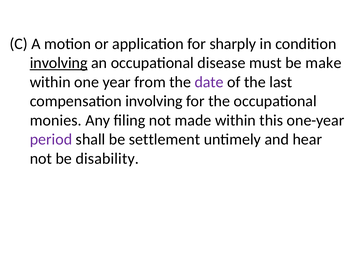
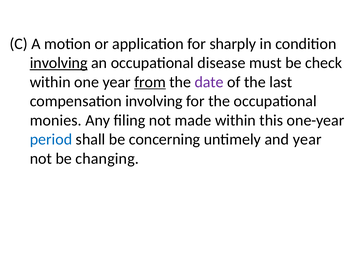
make: make -> check
from underline: none -> present
period colour: purple -> blue
settlement: settlement -> concerning
and hear: hear -> year
disability: disability -> changing
